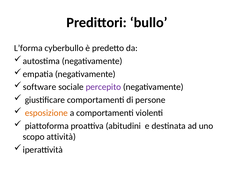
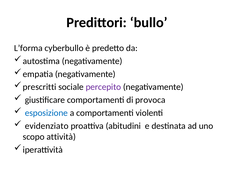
software: software -> prescritti
persone: persone -> provoca
esposizione colour: orange -> blue
piattoforma: piattoforma -> evidenziato
